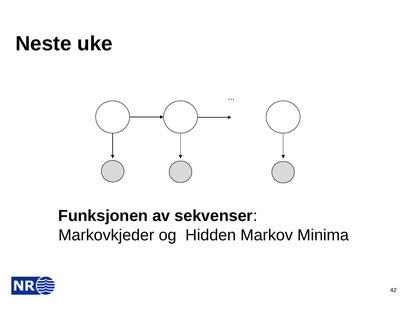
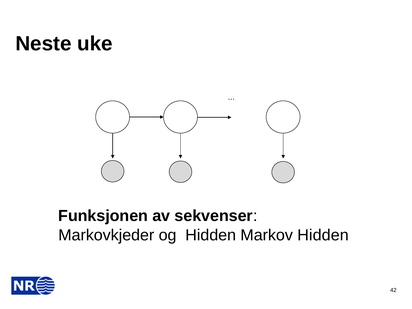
Markov Minima: Minima -> Hidden
